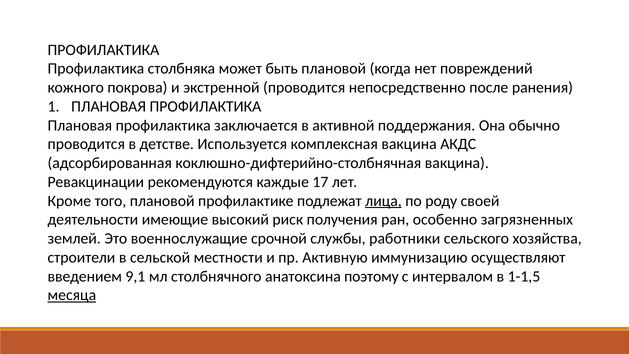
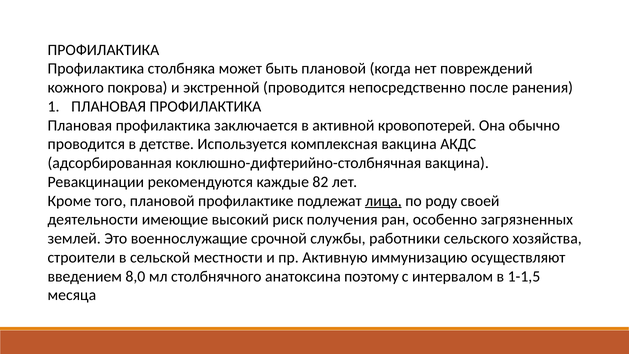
поддержания: поддержания -> кровопотерей
17: 17 -> 82
9,1: 9,1 -> 8,0
месяца underline: present -> none
